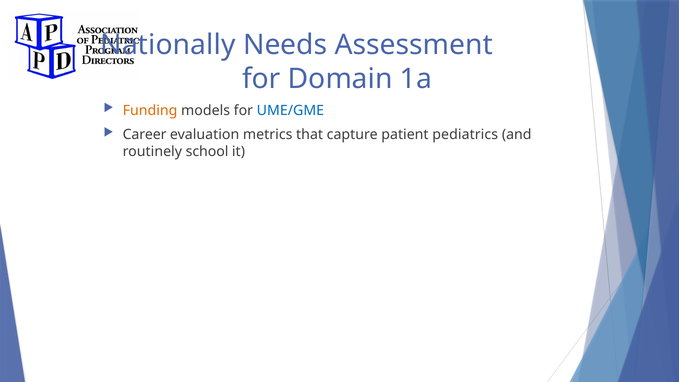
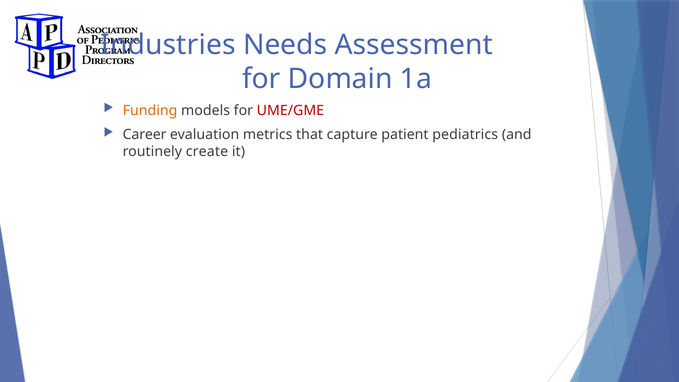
Nationally: Nationally -> Industries
UME/GME colour: blue -> red
school: school -> create
